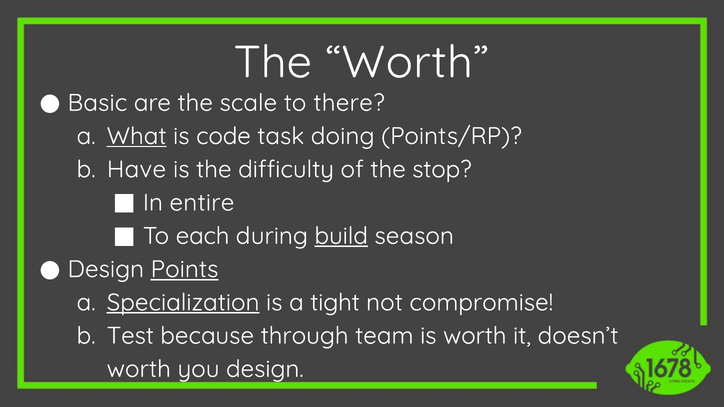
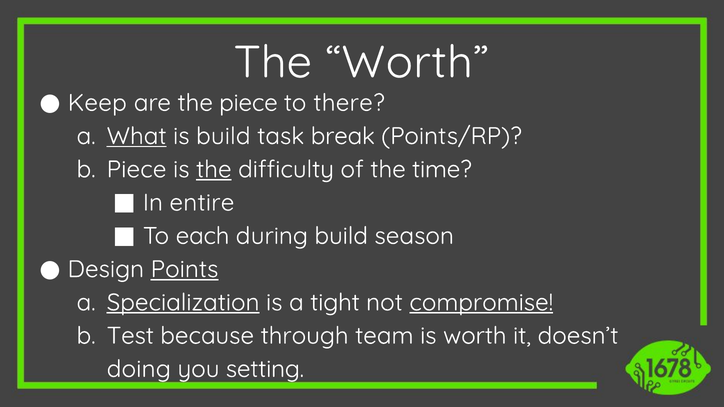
Basic: Basic -> Keep
the scale: scale -> piece
is code: code -> build
doing: doing -> break
Have at (137, 169): Have -> Piece
the at (214, 169) underline: none -> present
stop: stop -> time
build at (341, 236) underline: present -> none
compromise underline: none -> present
worth at (139, 369): worth -> doing
you design: design -> setting
